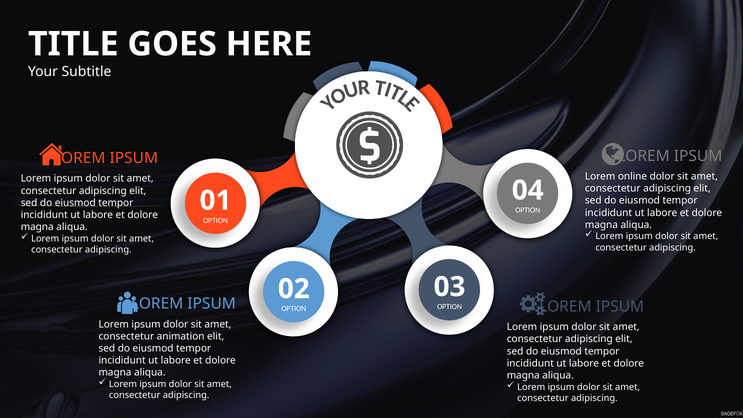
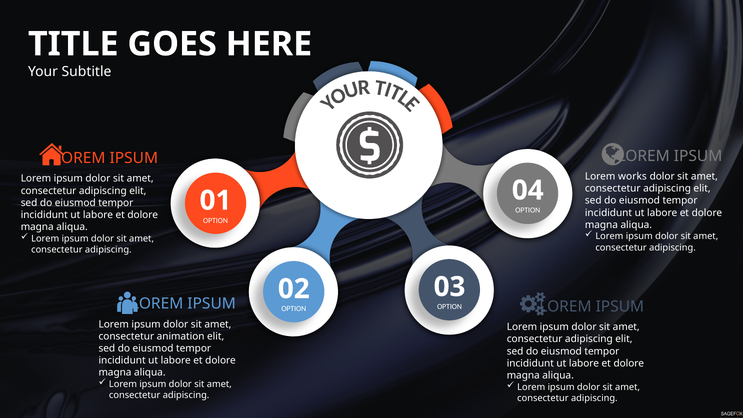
online: online -> works
